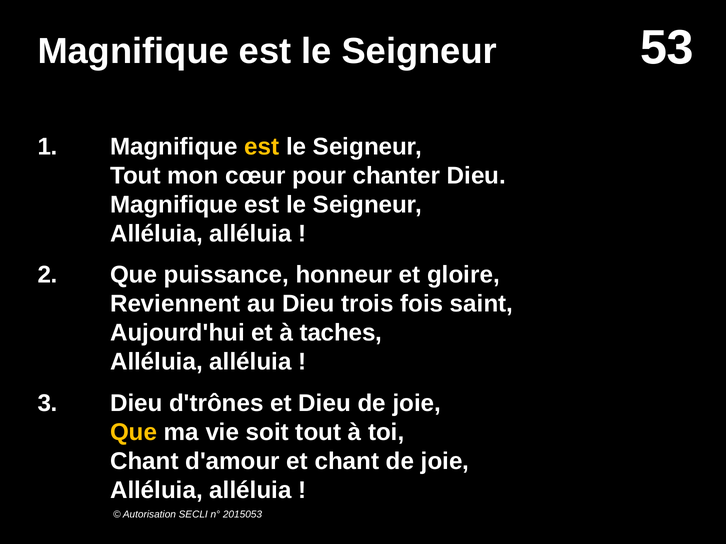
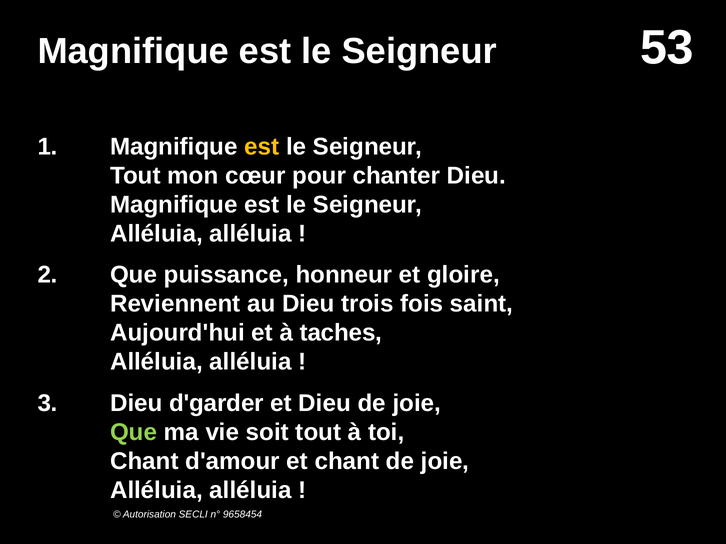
d'trônes: d'trônes -> d'garder
Que at (134, 432) colour: yellow -> light green
2015053: 2015053 -> 9658454
